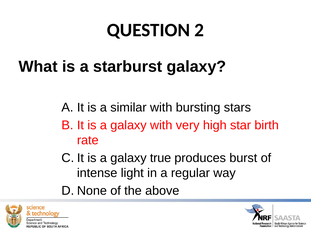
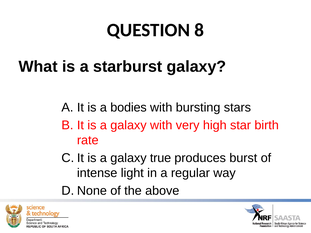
2: 2 -> 8
similar: similar -> bodies
